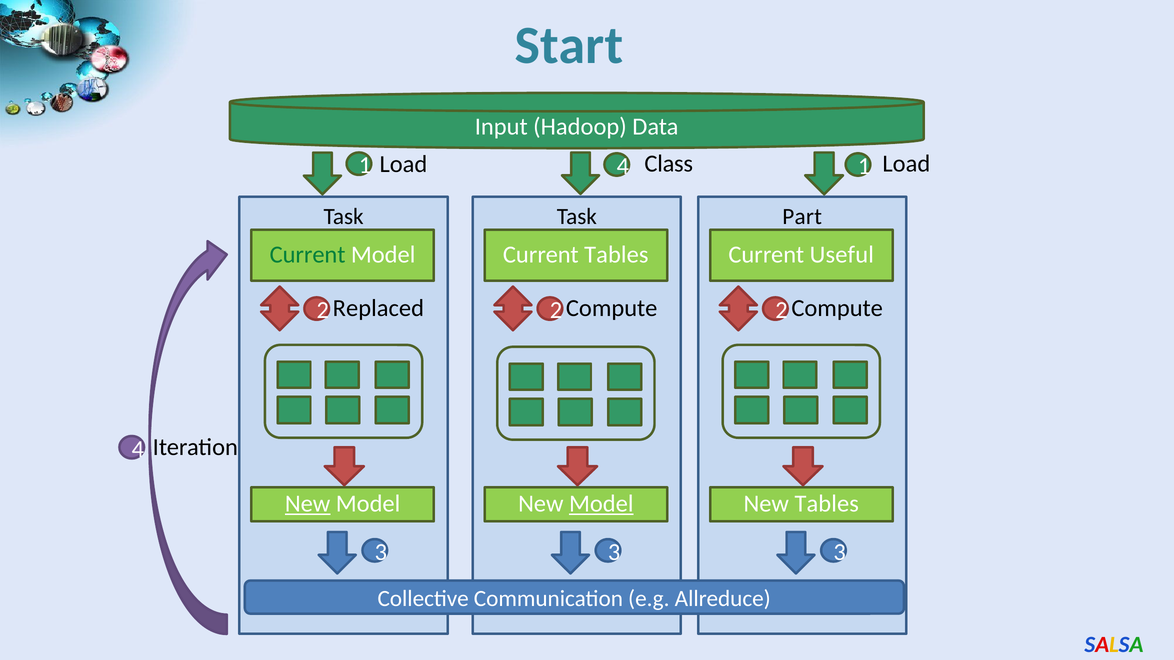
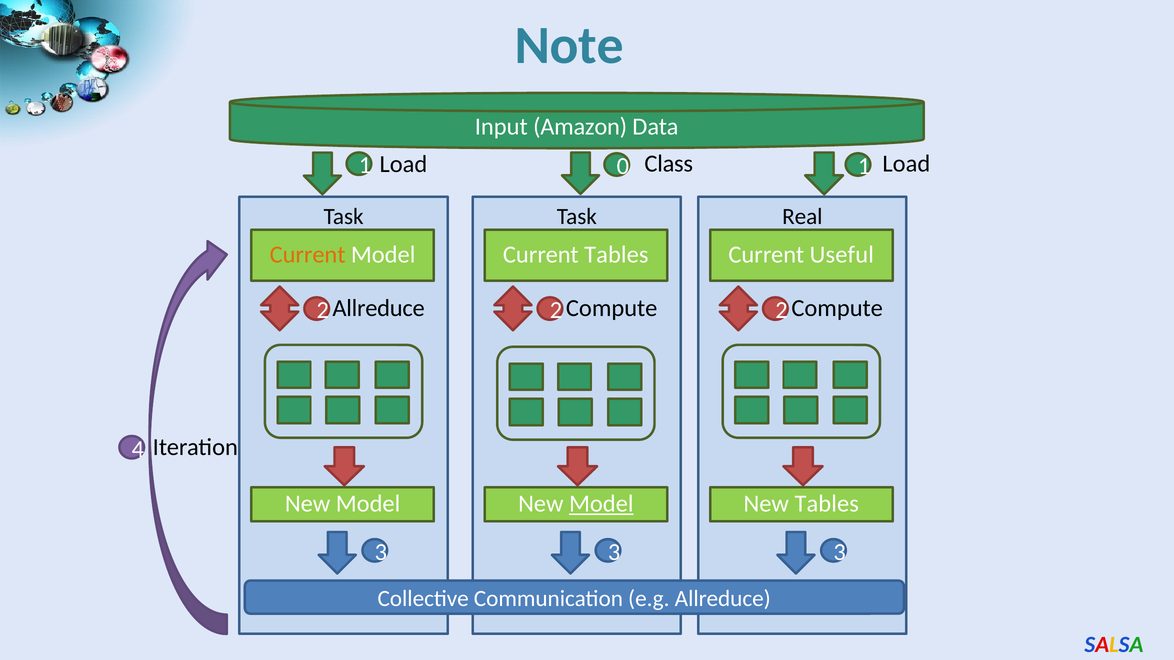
Start: Start -> Note
Hadoop: Hadoop -> Amazon
4 at (623, 166): 4 -> 0
Part: Part -> Real
Current at (308, 255) colour: green -> orange
Replaced at (378, 308): Replaced -> Allreduce
New at (308, 504) underline: present -> none
